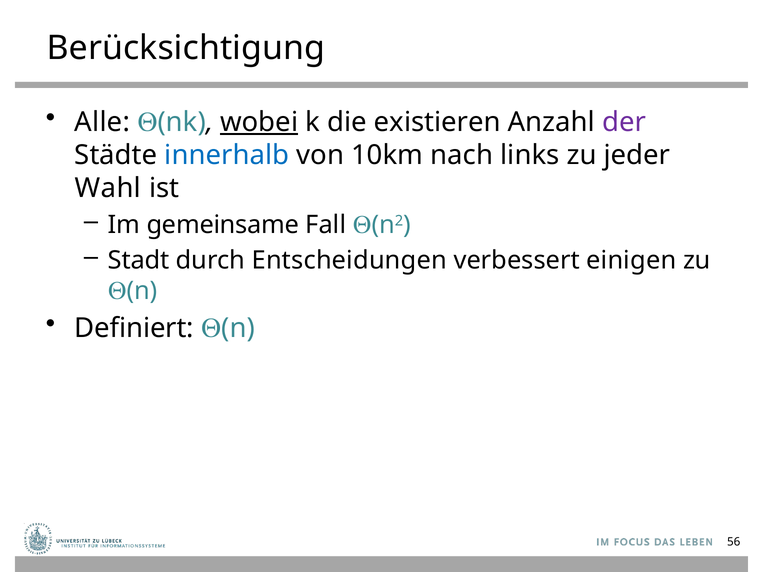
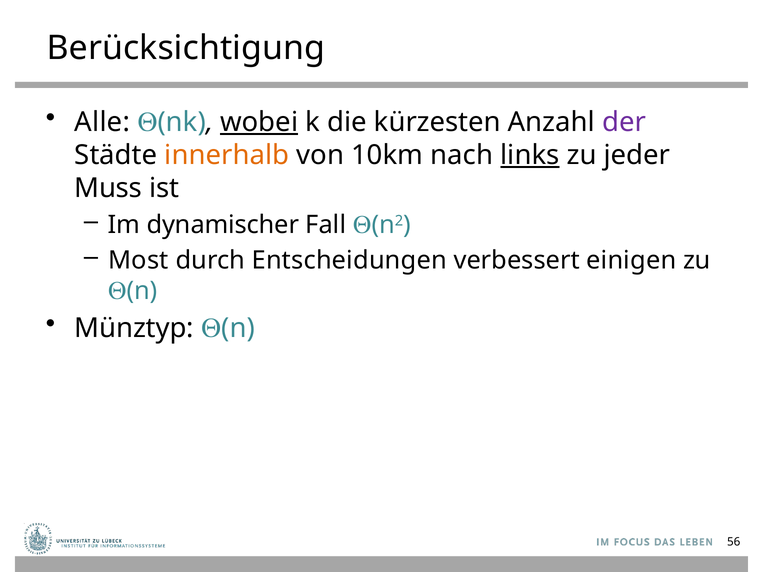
existieren: existieren -> kürzesten
innerhalb colour: blue -> orange
links underline: none -> present
Wahl: Wahl -> Muss
gemeinsame: gemeinsame -> dynamischer
Stadt: Stadt -> Most
Definiert: Definiert -> Münztyp
